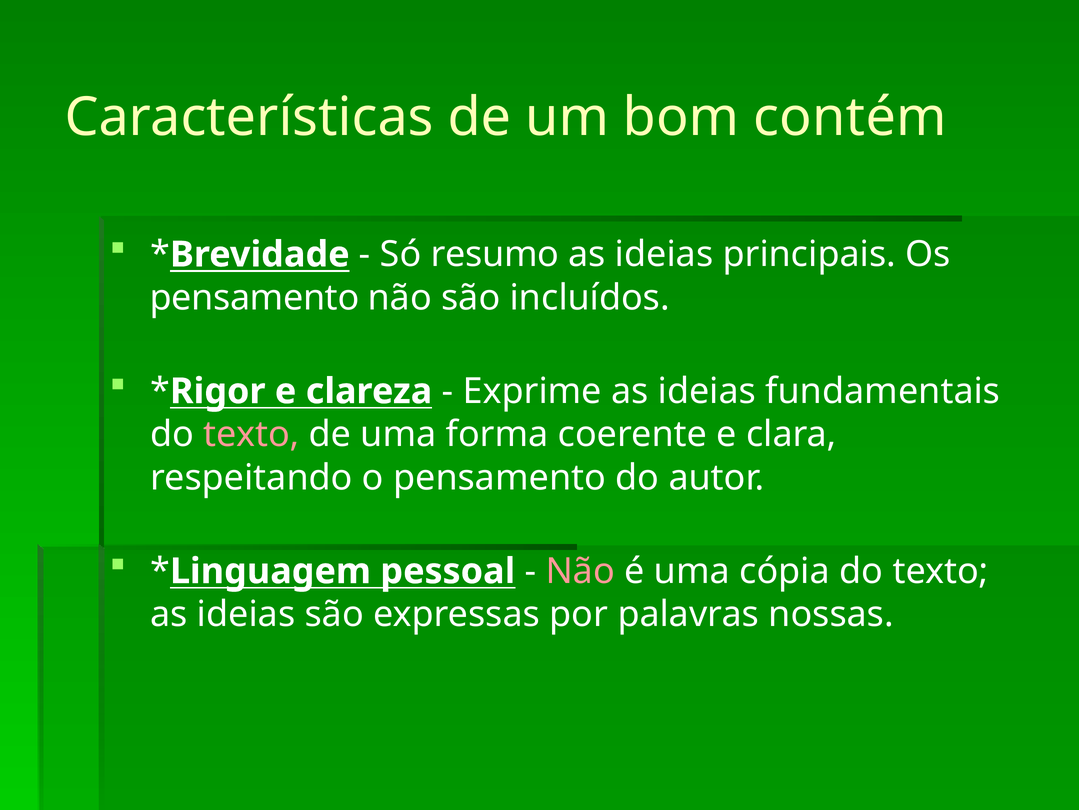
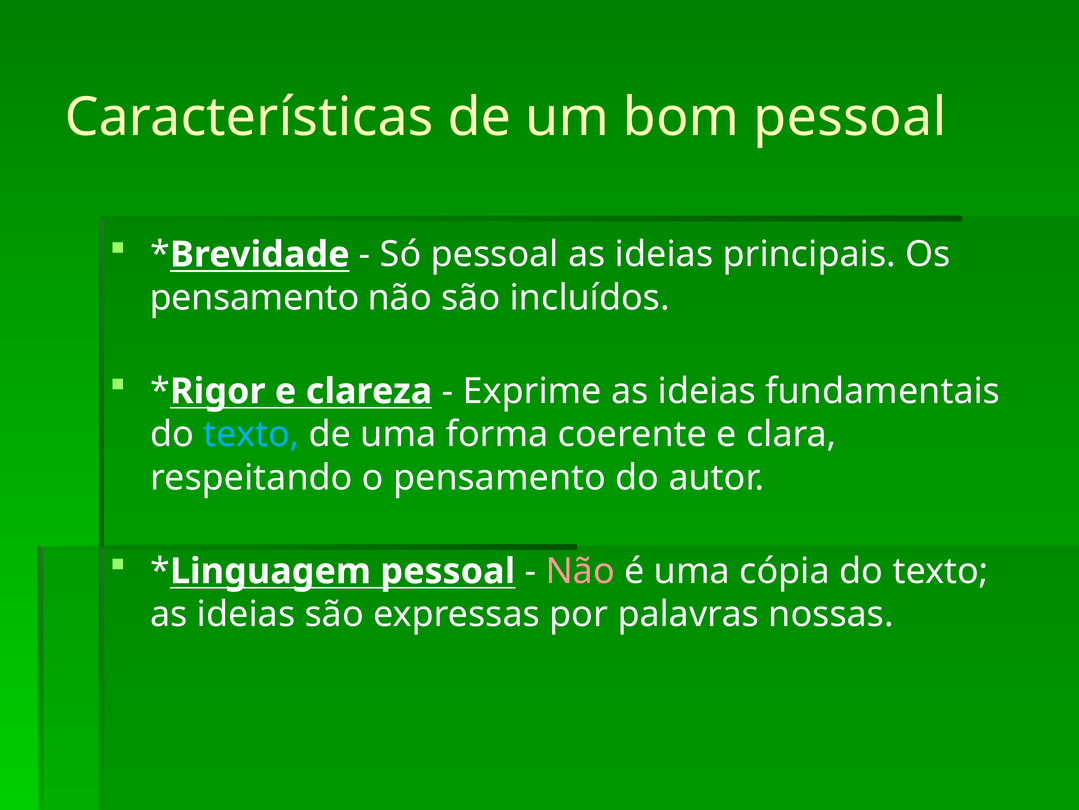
bom contém: contém -> pessoal
Só resumo: resumo -> pessoal
texto at (251, 434) colour: pink -> light blue
